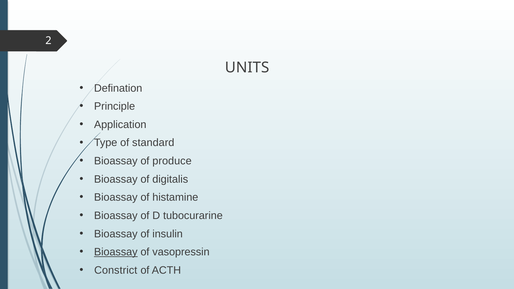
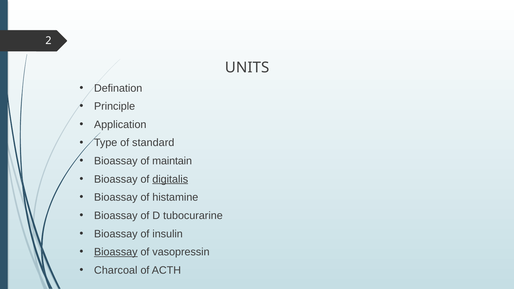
produce: produce -> maintain
digitalis underline: none -> present
Constrict: Constrict -> Charcoal
